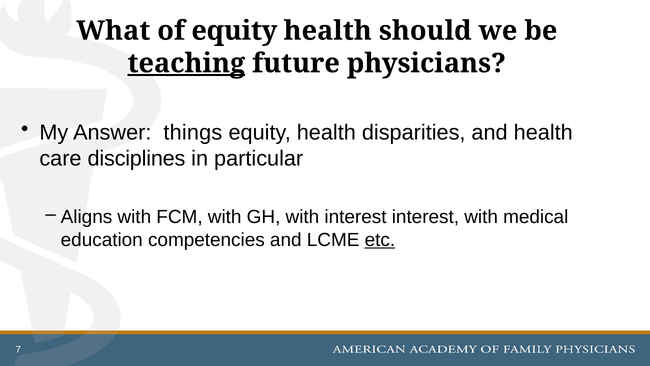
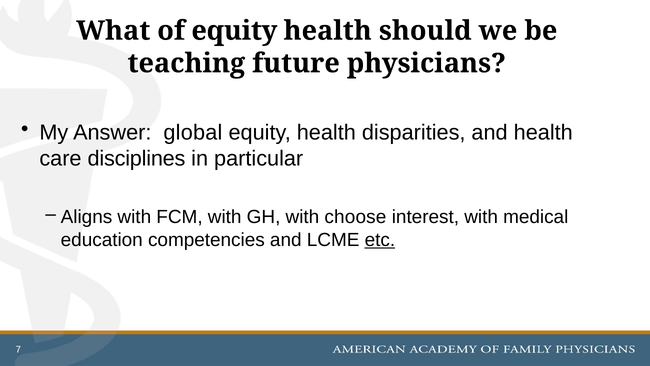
teaching underline: present -> none
things: things -> global
with interest: interest -> choose
